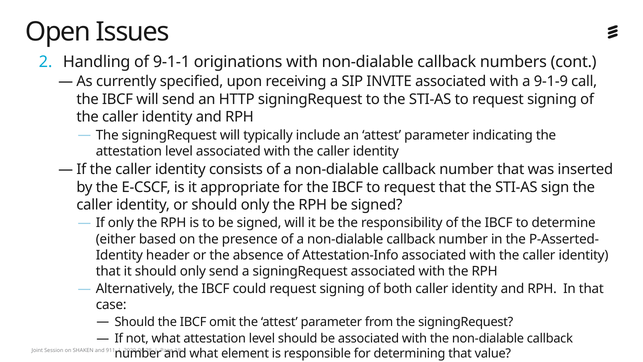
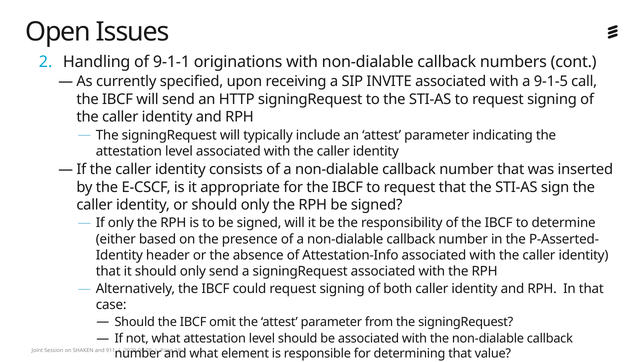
9-1-9: 9-1-9 -> 9-1-5
